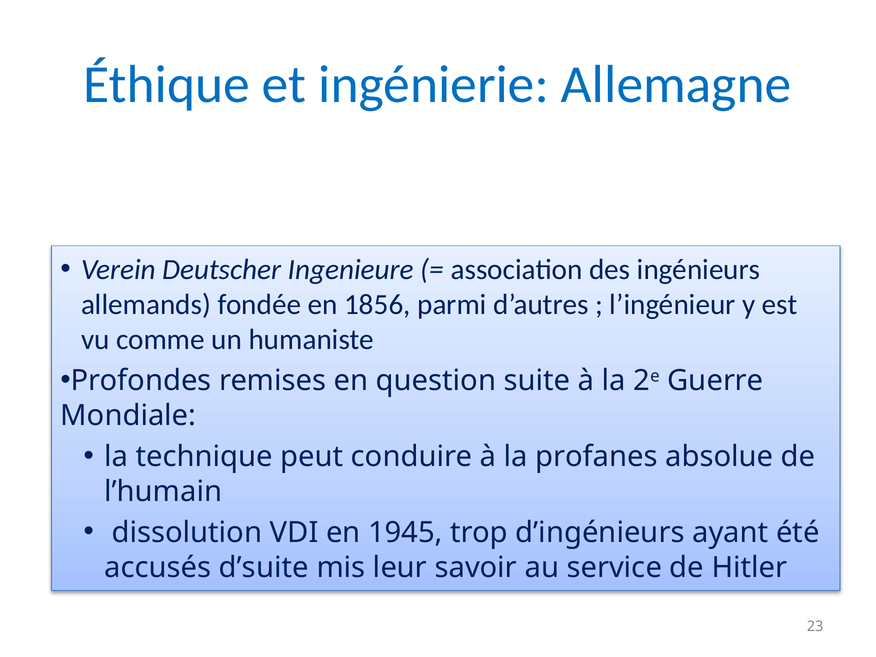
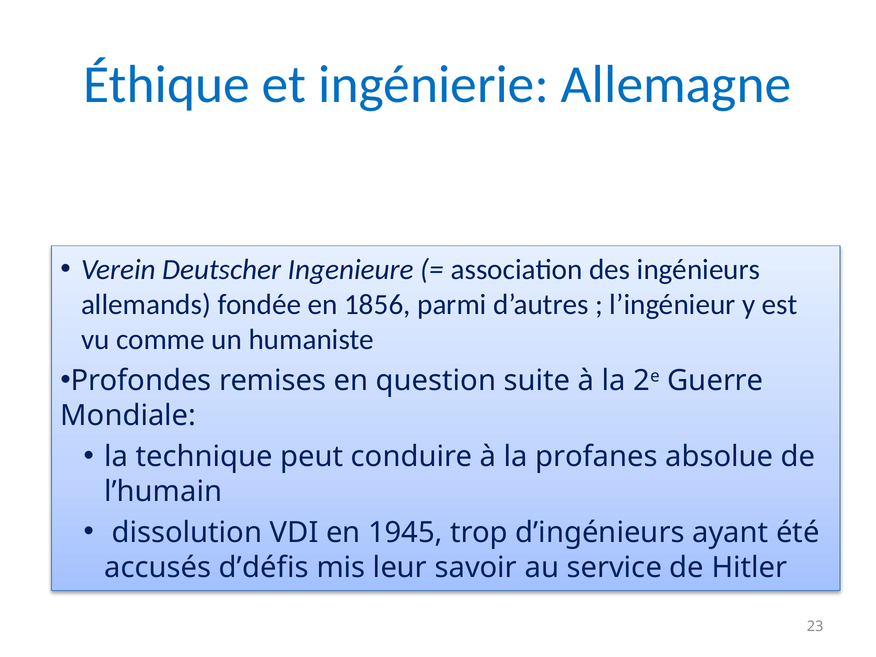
d’suite: d’suite -> d’défis
